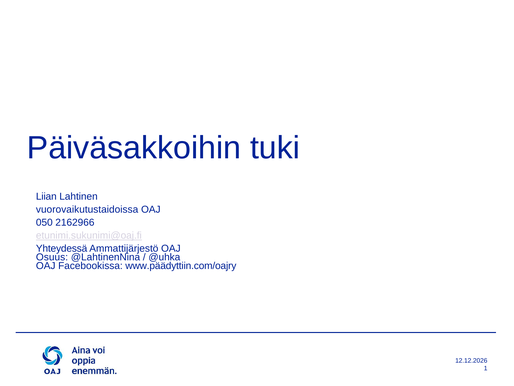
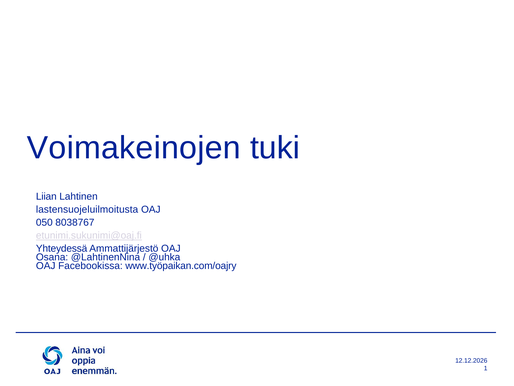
Päiväsakkoihin: Päiväsakkoihin -> Voimakeinojen
vuorovaikutustaidoissa: vuorovaikutustaidoissa -> lastensuojeluilmoitusta
2162966: 2162966 -> 8038767
Osuus: Osuus -> Osana
www.päädyttiin.com/oajry: www.päädyttiin.com/oajry -> www.työpaikan.com/oajry
